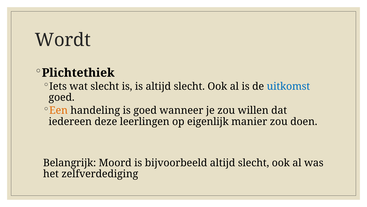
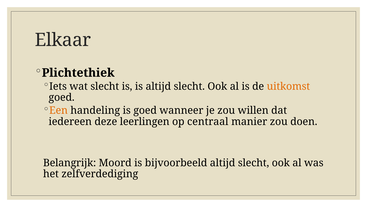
Wordt: Wordt -> Elkaar
uitkomst colour: blue -> orange
eigenlijk: eigenlijk -> centraal
